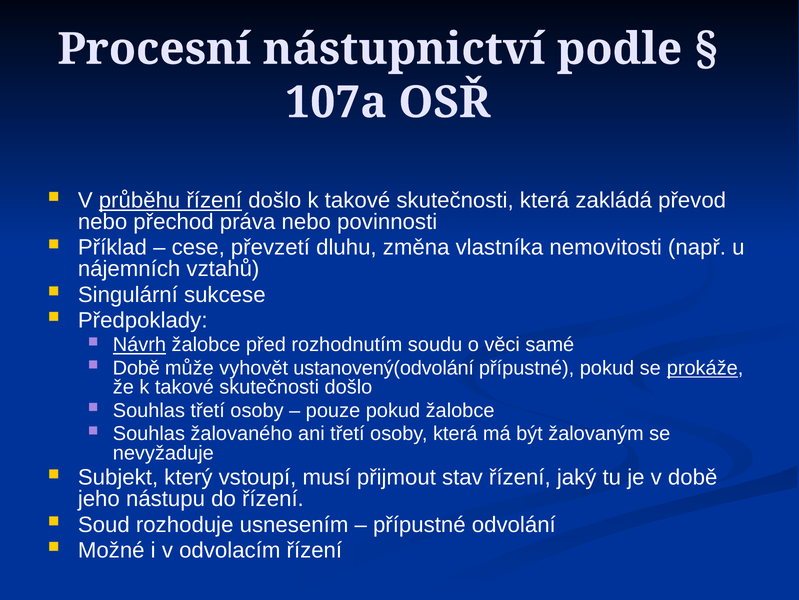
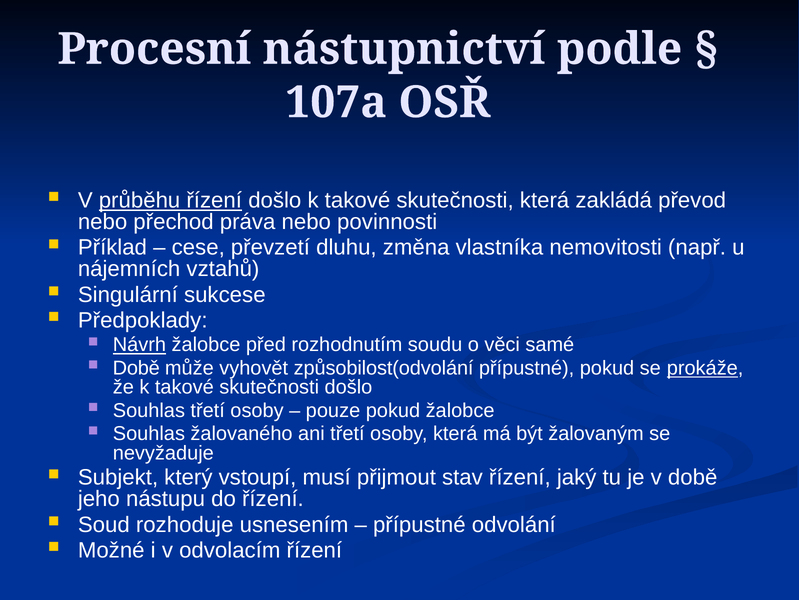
ustanovený(odvolání: ustanovený(odvolání -> způsobilost(odvolání
